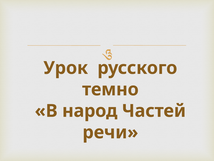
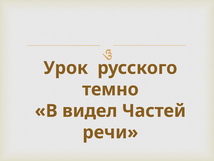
народ: народ -> видел
